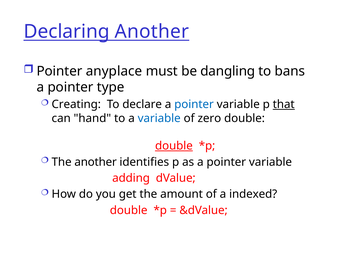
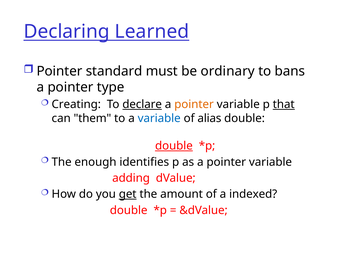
Declaring Another: Another -> Learned
anyplace: anyplace -> standard
dangling: dangling -> ordinary
declare underline: none -> present
pointer at (194, 104) colour: blue -> orange
hand: hand -> them
zero: zero -> alias
The another: another -> enough
get underline: none -> present
